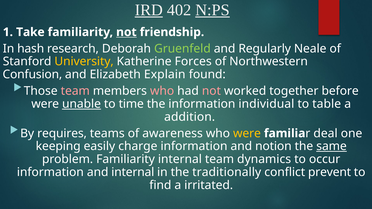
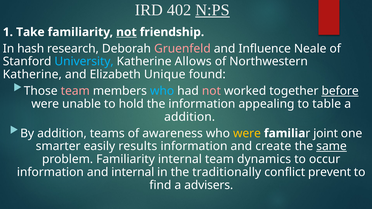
IRD underline: present -> none
Gruenfeld colour: light green -> pink
Regularly: Regularly -> Influence
University colour: yellow -> light blue
Forces: Forces -> Allows
Confusion at (32, 75): Confusion -> Katherine
Explain: Explain -> Unique
who at (162, 91) colour: pink -> light blue
before underline: none -> present
unable underline: present -> none
time: time -> hold
individual: individual -> appealing
By requires: requires -> addition
deal: deal -> joint
keeping: keeping -> smarter
charge: charge -> results
notion: notion -> create
irritated: irritated -> advisers
